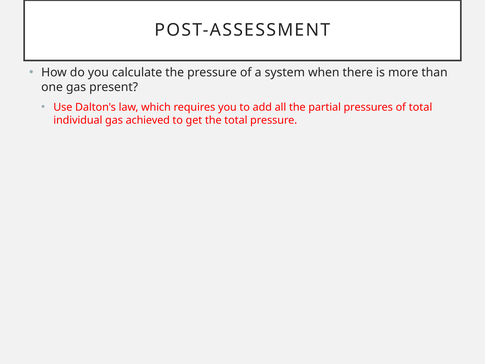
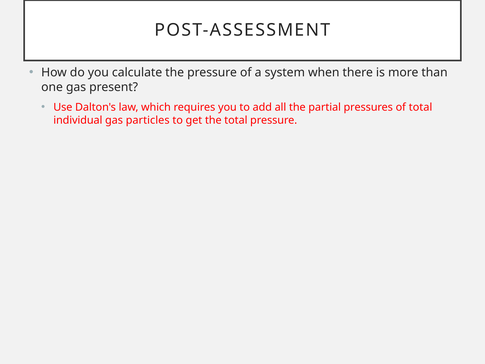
achieved: achieved -> particles
